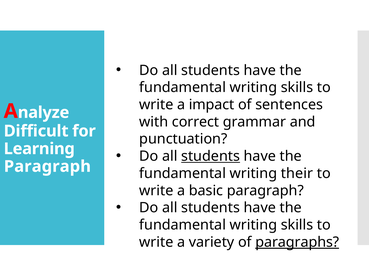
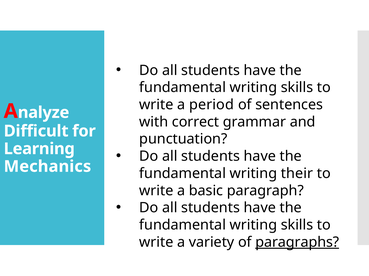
impact: impact -> period
students at (211, 157) underline: present -> none
Paragraph at (47, 167): Paragraph -> Mechanics
